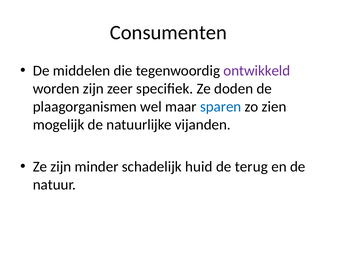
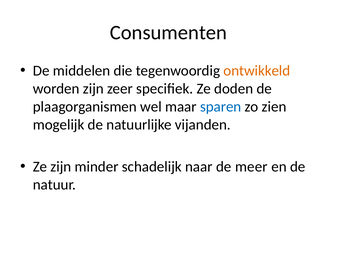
ontwikkeld colour: purple -> orange
huid: huid -> naar
terug: terug -> meer
